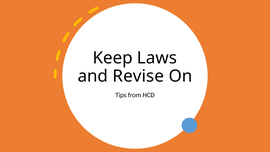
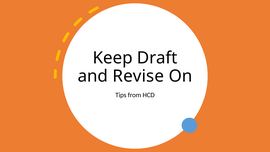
Laws: Laws -> Draft
